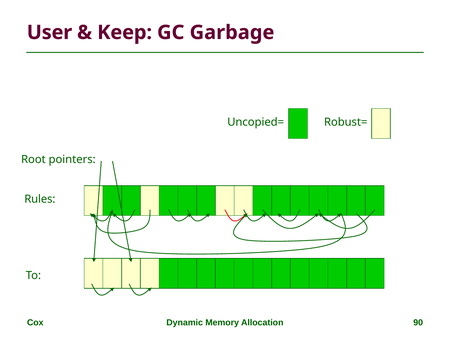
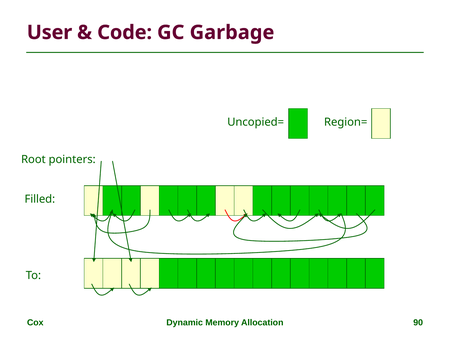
Keep: Keep -> Code
Robust=: Robust= -> Region=
Rules: Rules -> Filled
